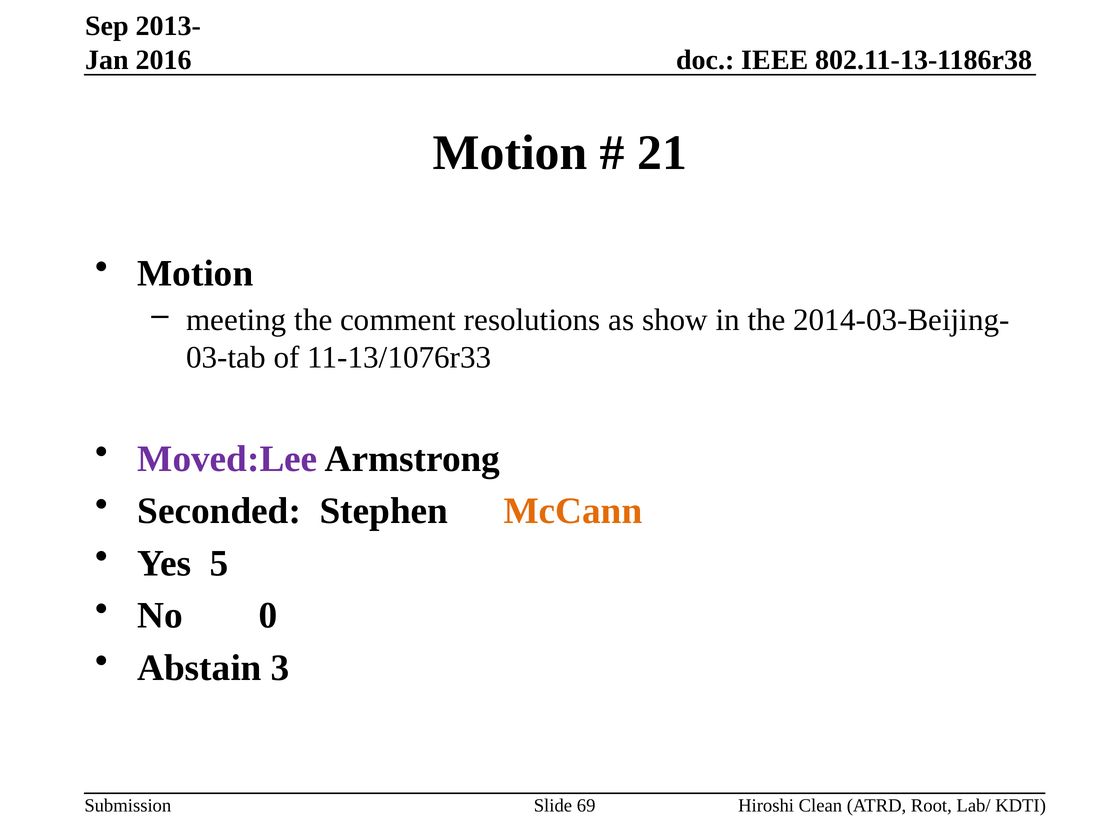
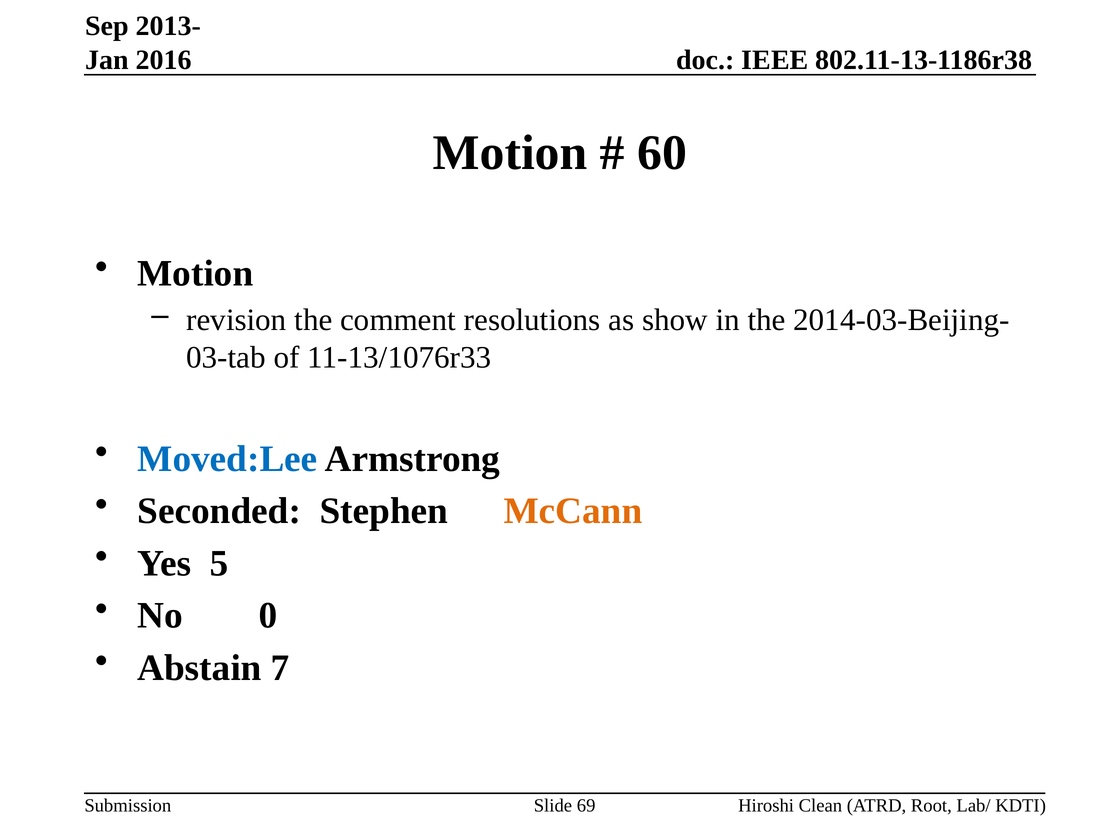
21: 21 -> 60
meeting: meeting -> revision
Moved:Lee colour: purple -> blue
3: 3 -> 7
